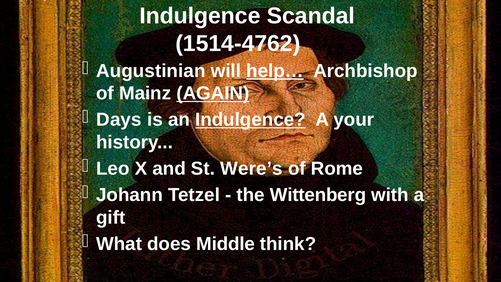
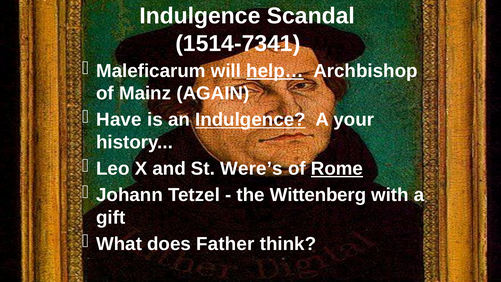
1514-4762: 1514-4762 -> 1514-7341
Augustinian: Augustinian -> Maleficarum
AGAIN underline: present -> none
Days: Days -> Have
Rome underline: none -> present
Middle: Middle -> Father
